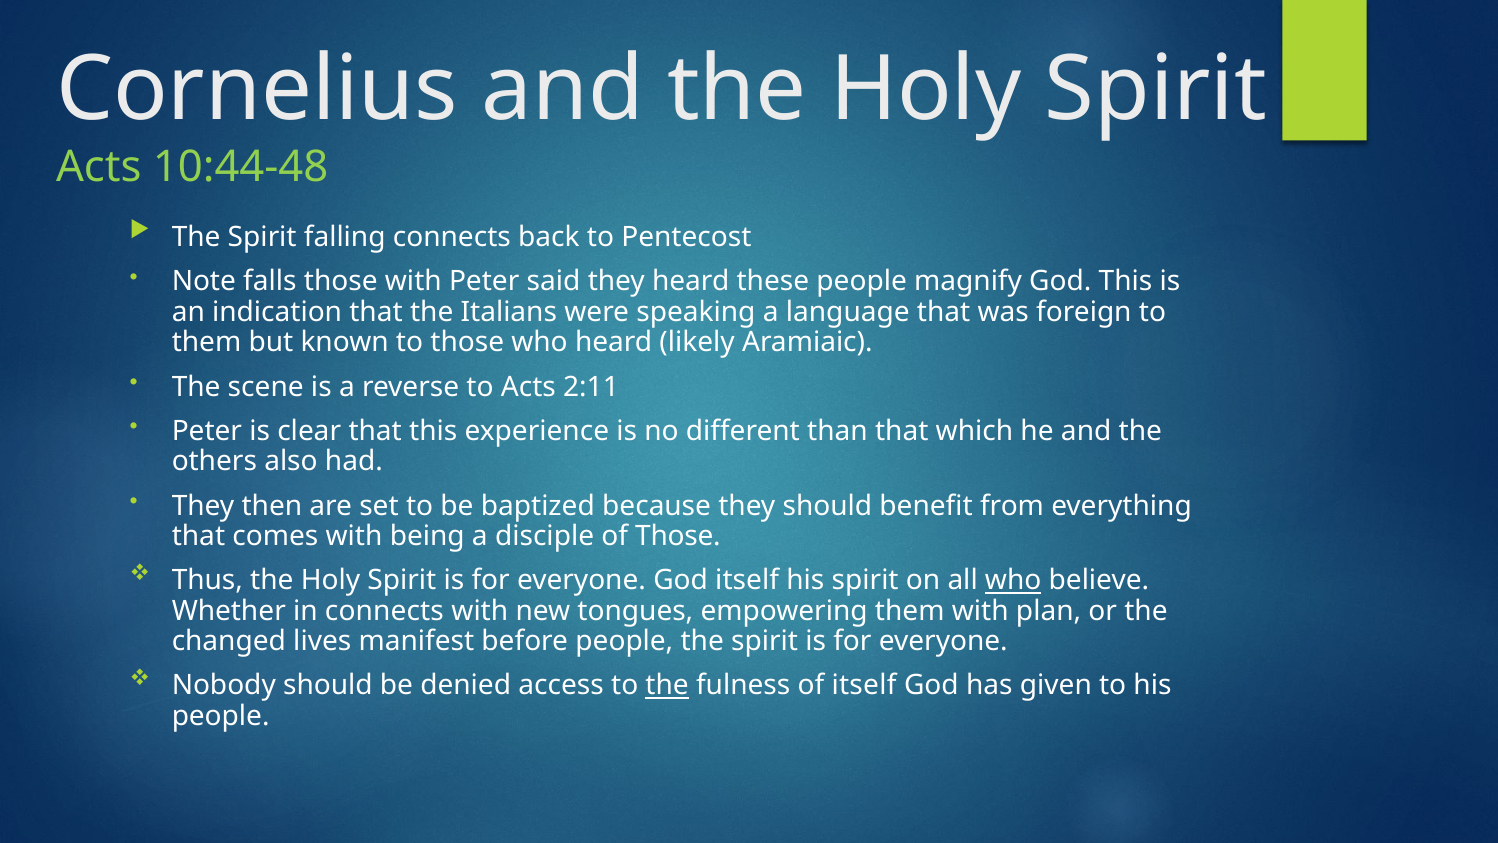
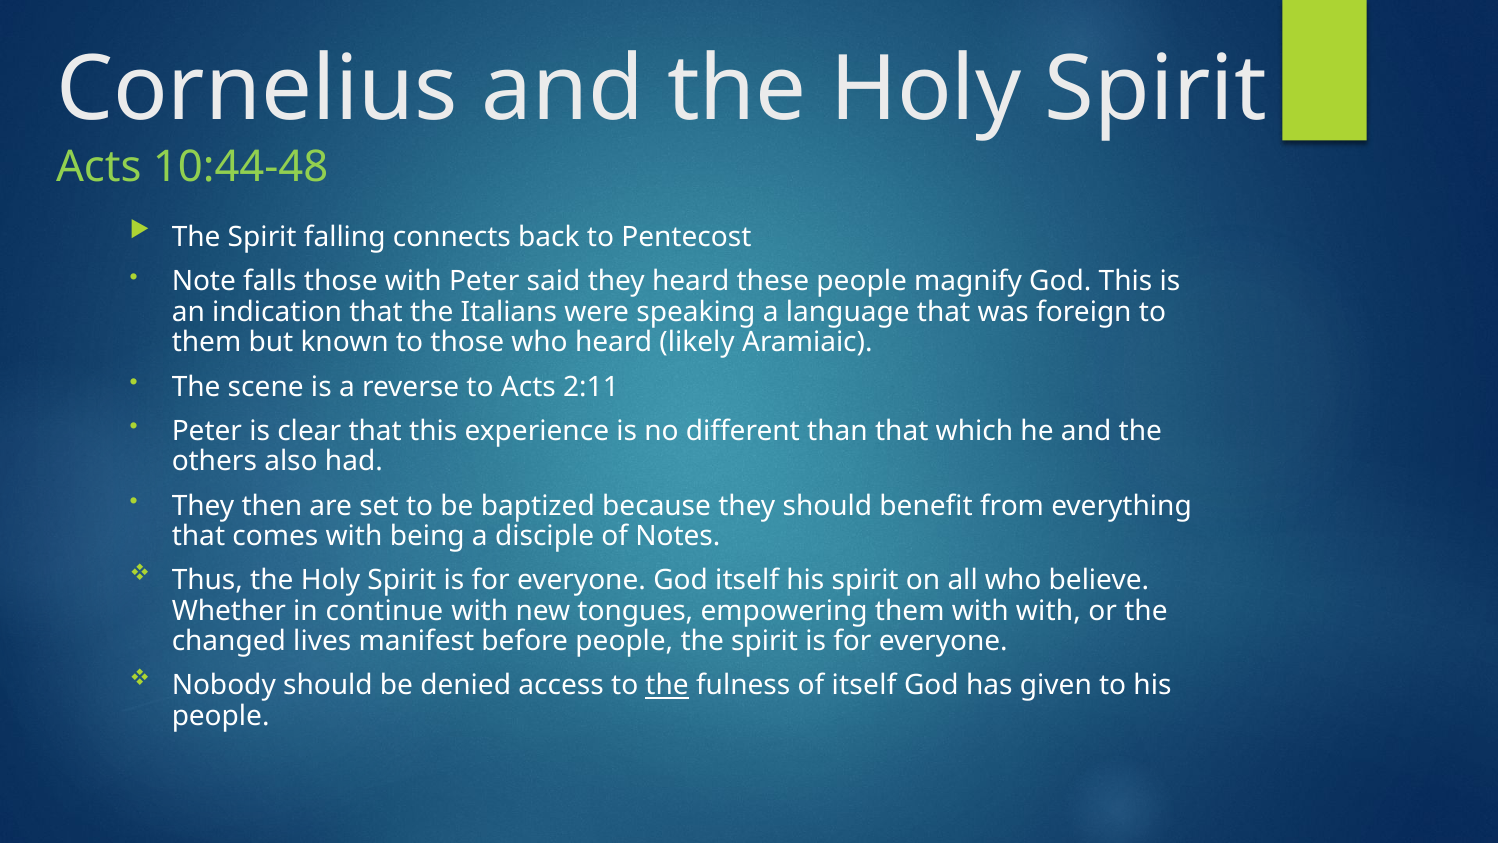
of Those: Those -> Notes
who at (1013, 580) underline: present -> none
in connects: connects -> continue
with plan: plan -> with
